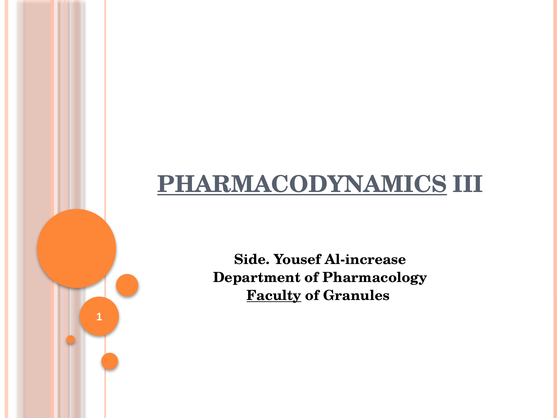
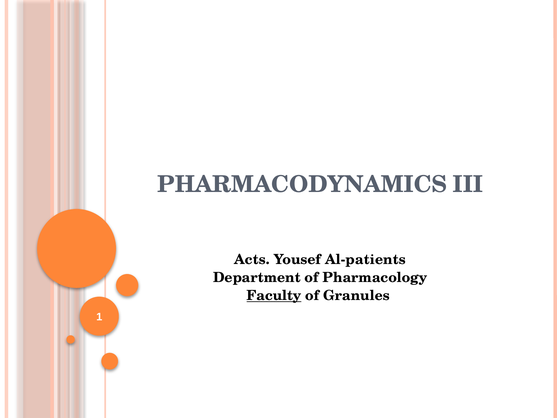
PHARMACODYNAMICS underline: present -> none
Side: Side -> Acts
Al-increase: Al-increase -> Al-patients
